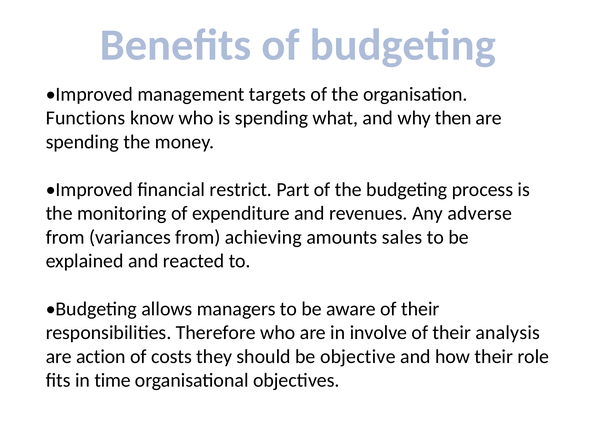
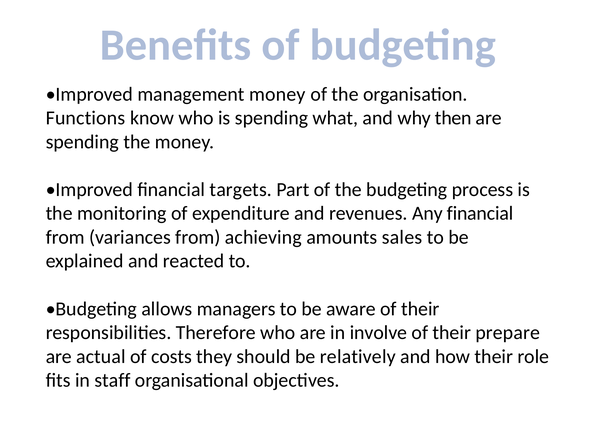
management targets: targets -> money
restrict: restrict -> targets
Any adverse: adverse -> financial
analysis: analysis -> prepare
action: action -> actual
objective: objective -> relatively
time: time -> staff
